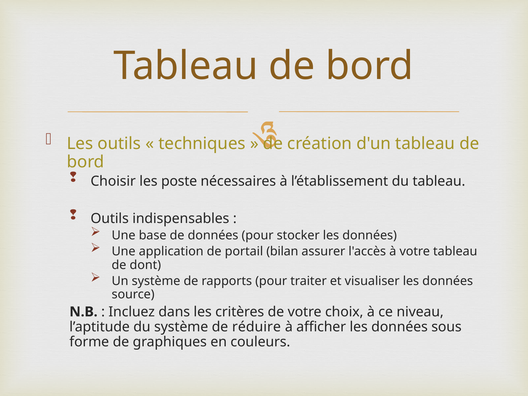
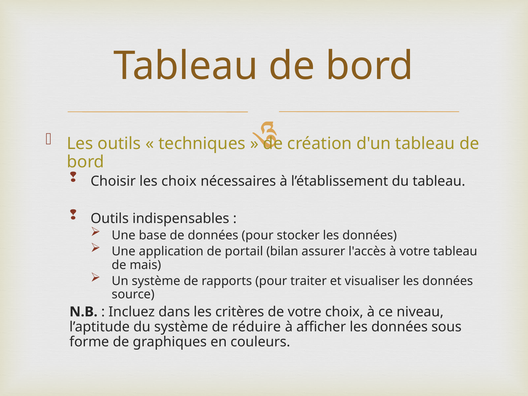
les poste: poste -> choix
dont: dont -> mais
